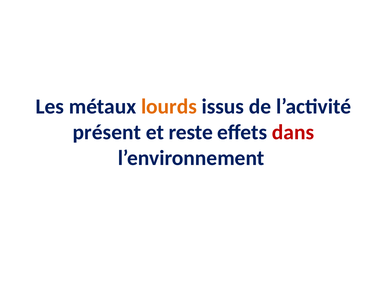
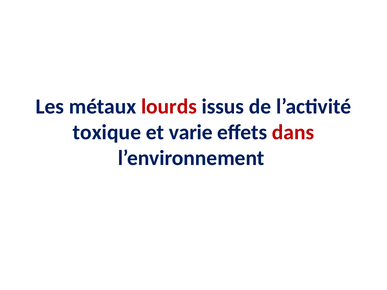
lourds colour: orange -> red
présent: présent -> toxique
reste: reste -> varie
